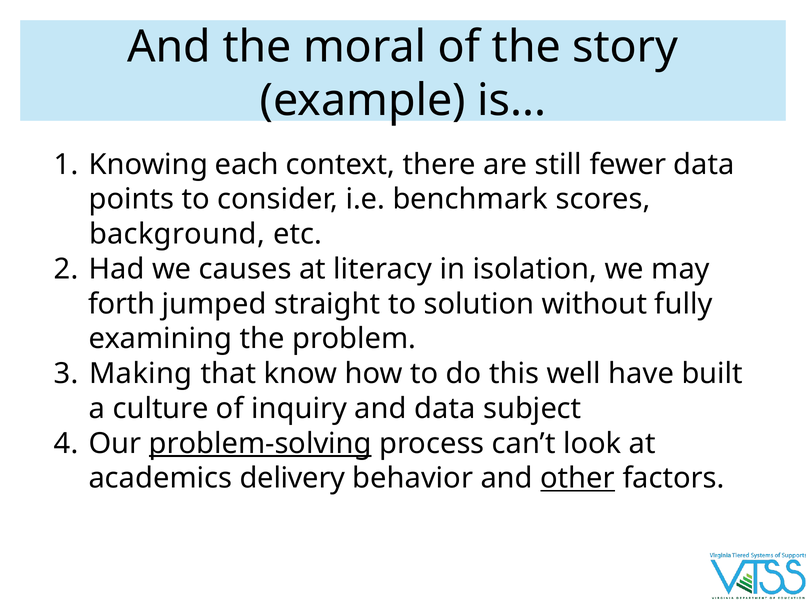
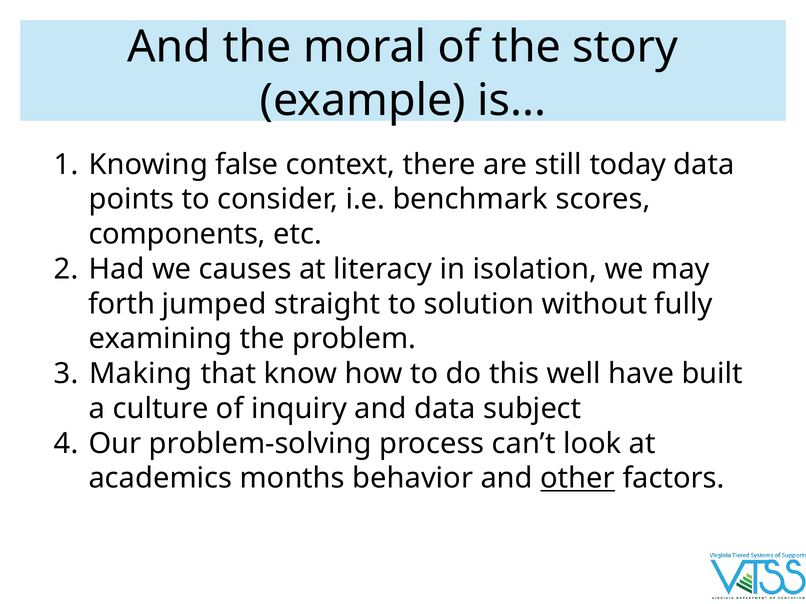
each: each -> false
fewer: fewer -> today
background: background -> components
problem-solving underline: present -> none
delivery: delivery -> months
